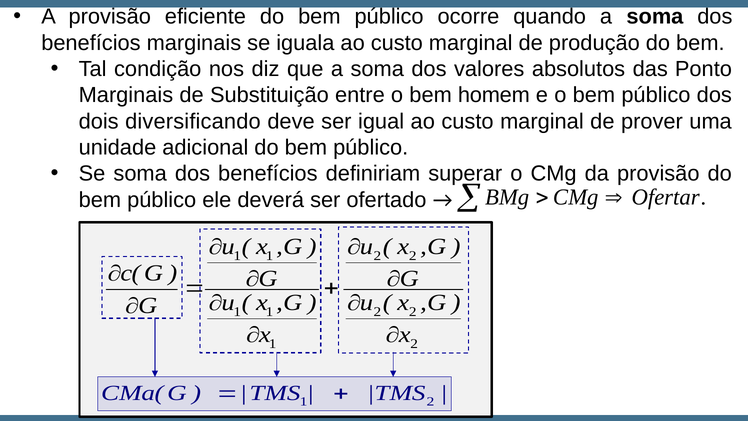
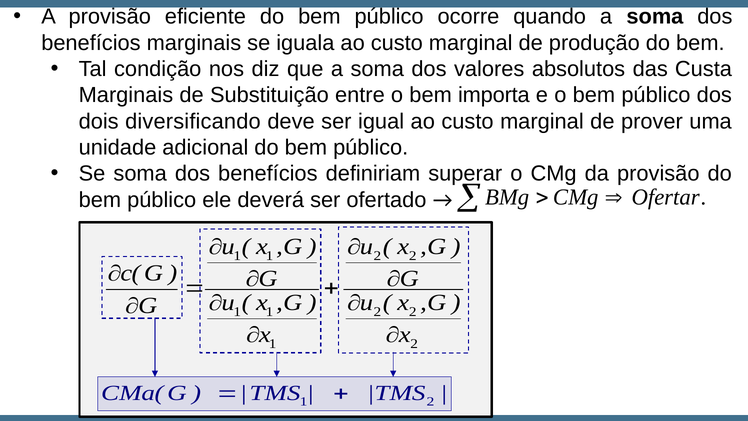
Ponto: Ponto -> Custa
homem: homem -> importa
